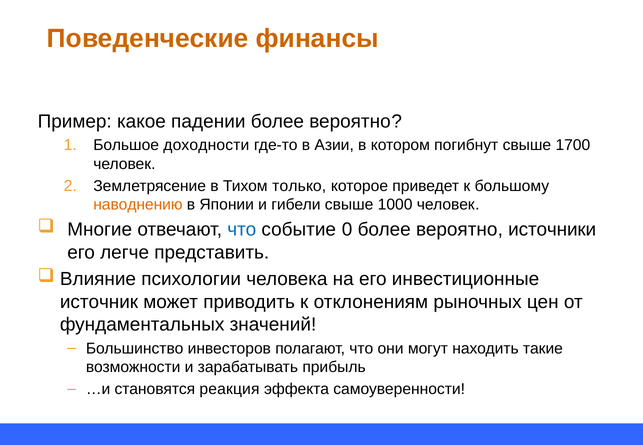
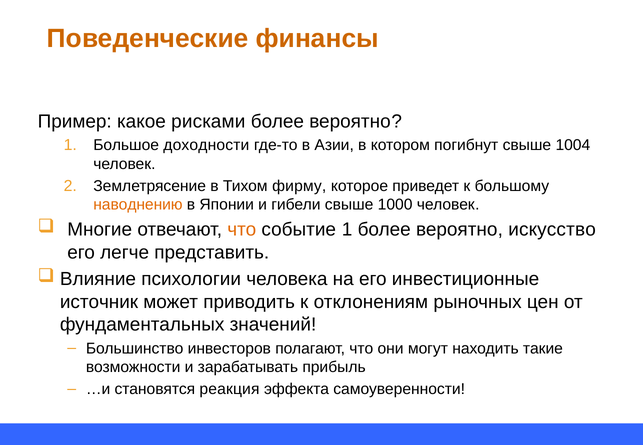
падении: падении -> рисками
1700: 1700 -> 1004
только: только -> фирму
что at (242, 230) colour: blue -> orange
событие 0: 0 -> 1
источники: источники -> искусство
